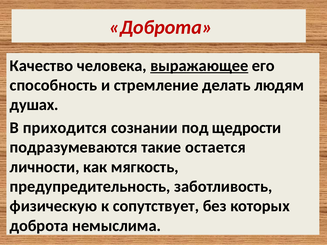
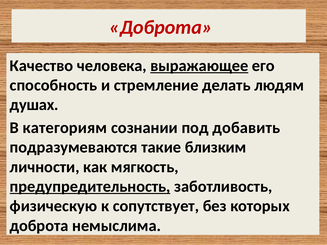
приходится: приходится -> категориям
щедрости: щедрости -> добавить
остается: остается -> близким
предупредительность underline: none -> present
